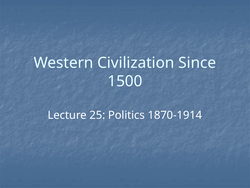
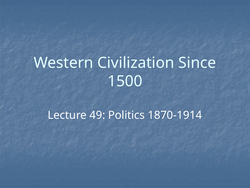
25: 25 -> 49
